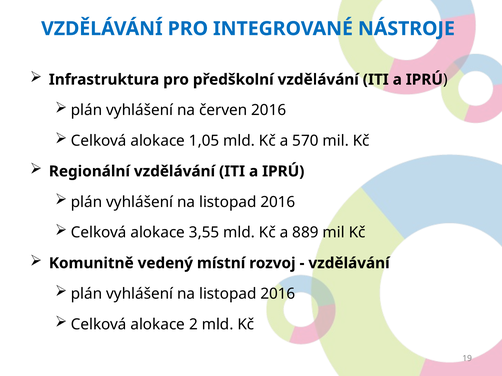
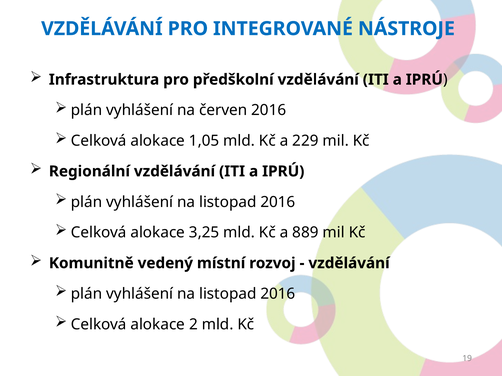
570: 570 -> 229
3,55: 3,55 -> 3,25
